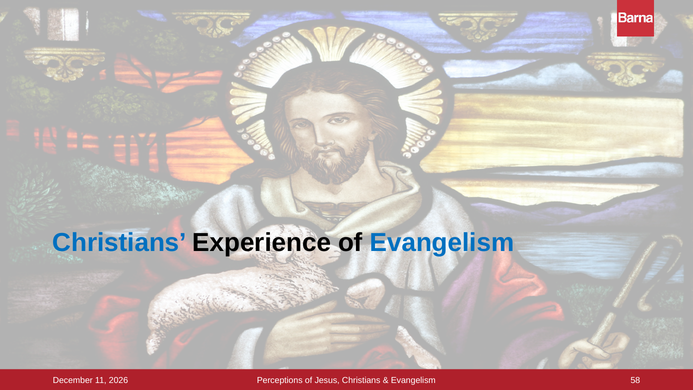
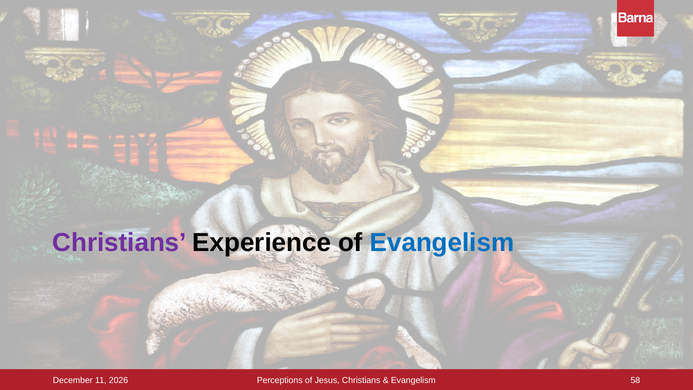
Christians at (120, 242) colour: blue -> purple
